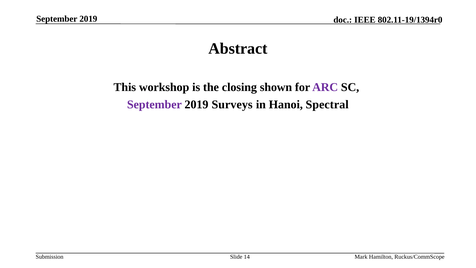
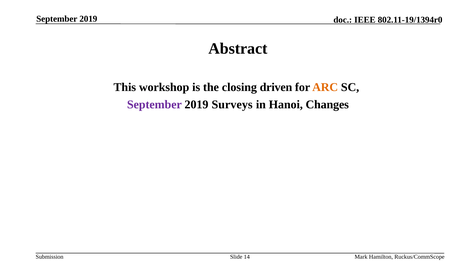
shown: shown -> driven
ARC colour: purple -> orange
Spectral: Spectral -> Changes
